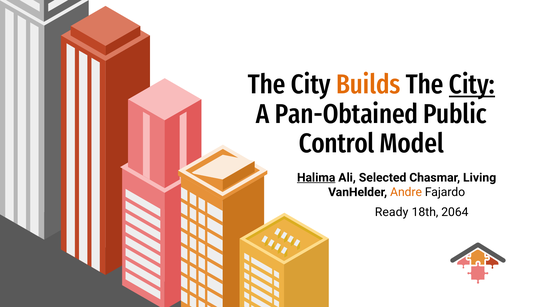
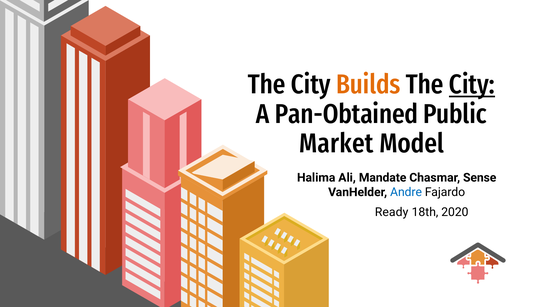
Control: Control -> Market
Halima underline: present -> none
Selected: Selected -> Mandate
Living: Living -> Sense
Andre colour: orange -> blue
2064: 2064 -> 2020
